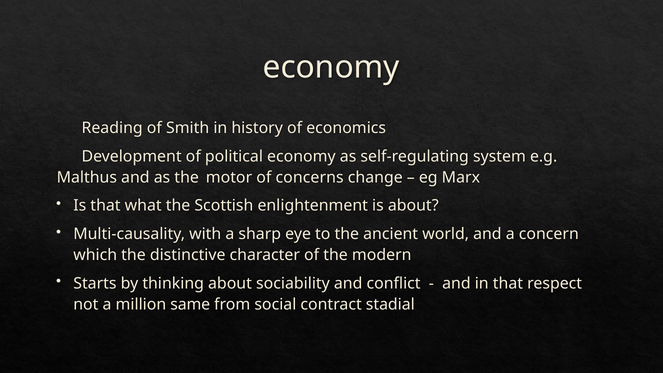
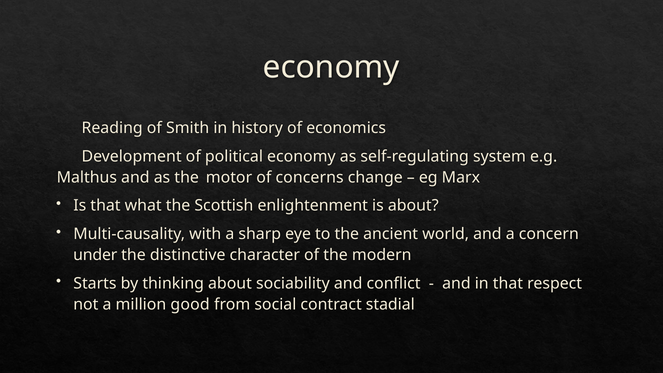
which: which -> under
same: same -> good
